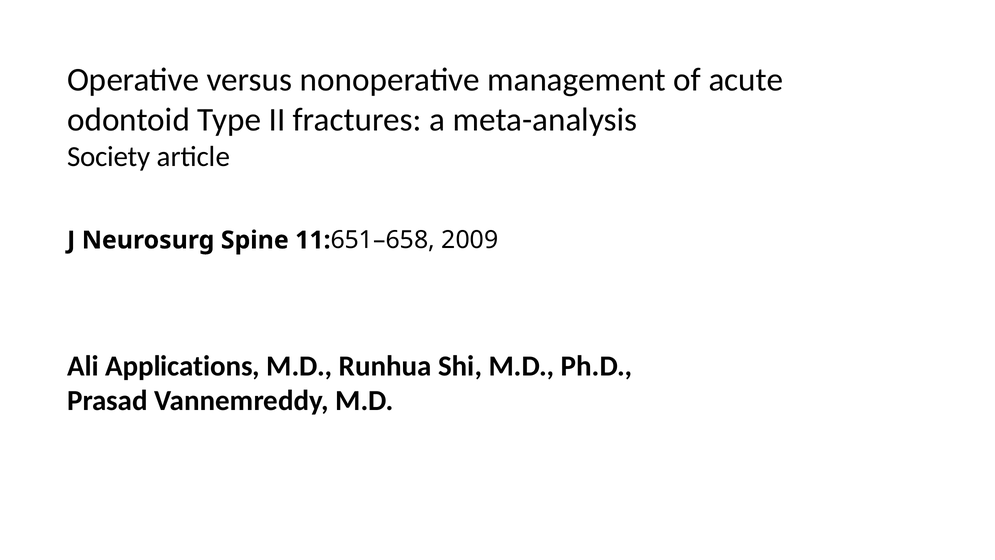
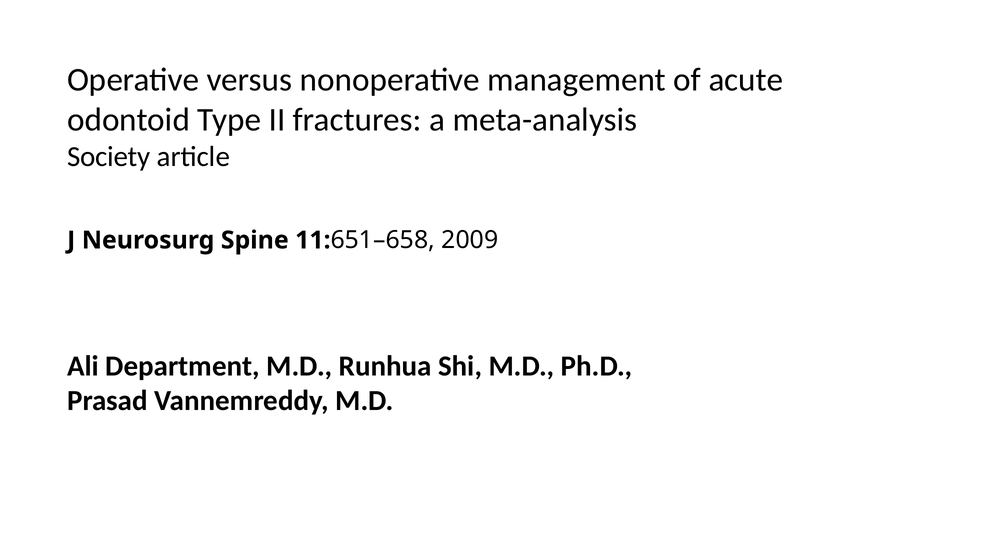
Applications: Applications -> Department
